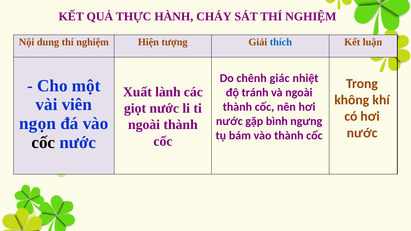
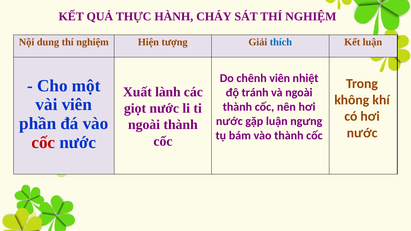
chênh giác: giác -> viên
ngọn: ngọn -> phần
gặp bình: bình -> luận
cốc at (43, 143) colour: black -> red
